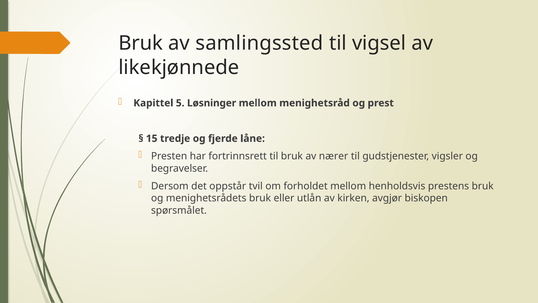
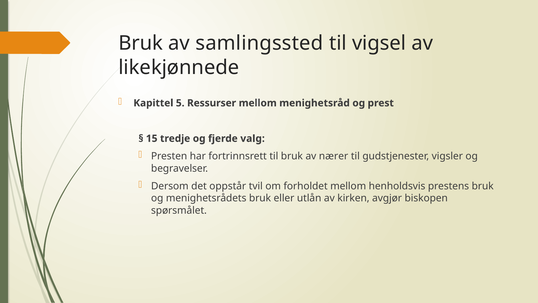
Løsninger: Løsninger -> Ressurser
låne: låne -> valg
